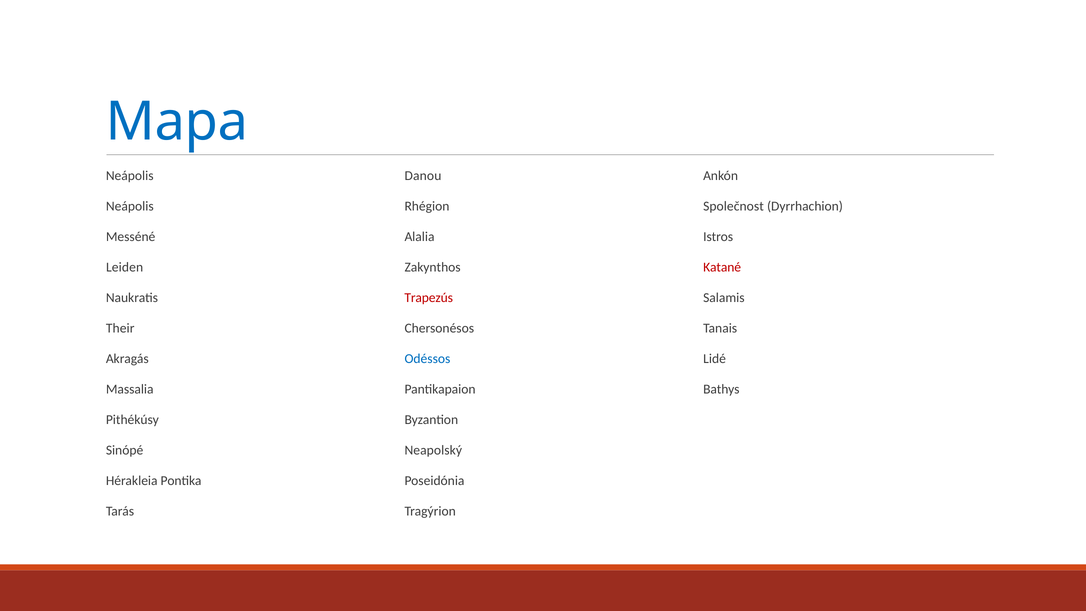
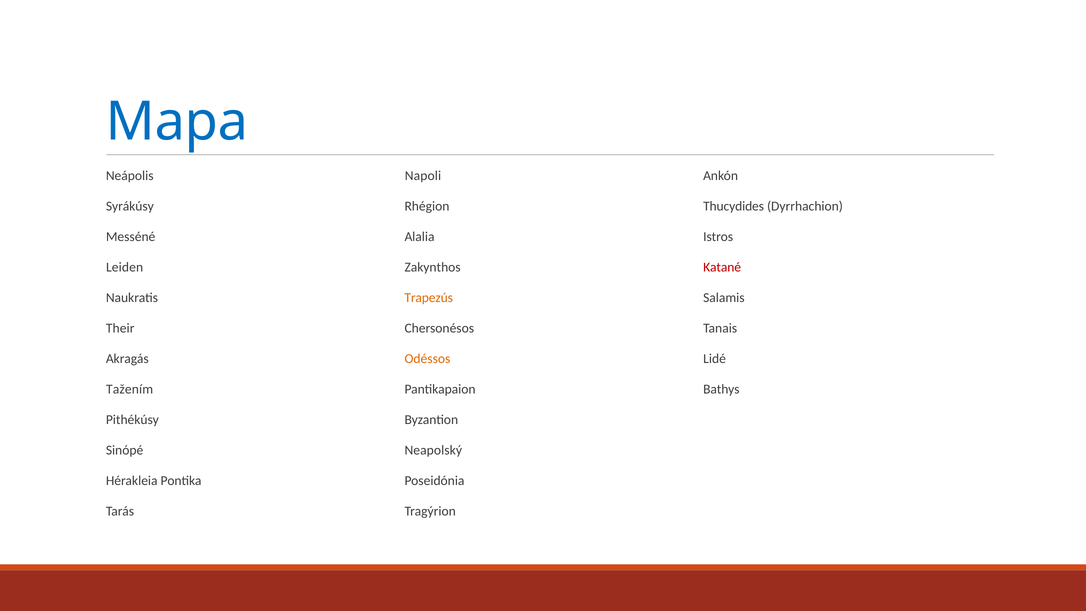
Danou: Danou -> Napoli
Neápolis at (130, 206): Neápolis -> Syrákúsy
Společnost: Společnost -> Thucydides
Trapezús colour: red -> orange
Odéssos colour: blue -> orange
Massalia: Massalia -> Tažením
